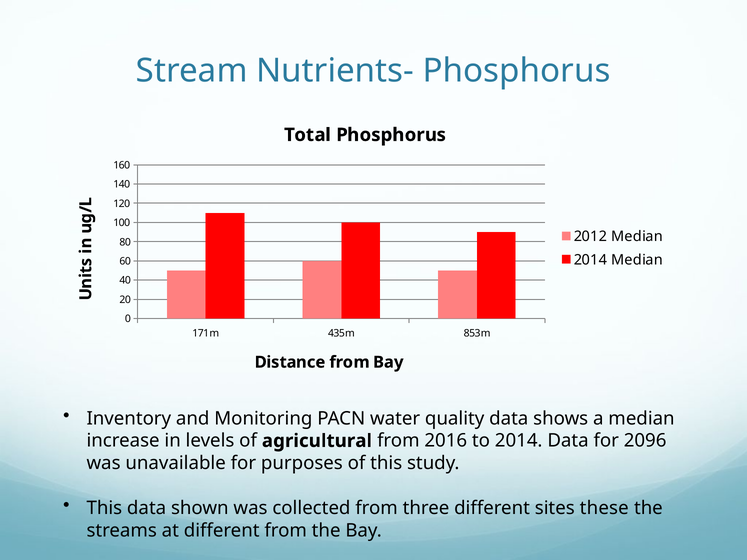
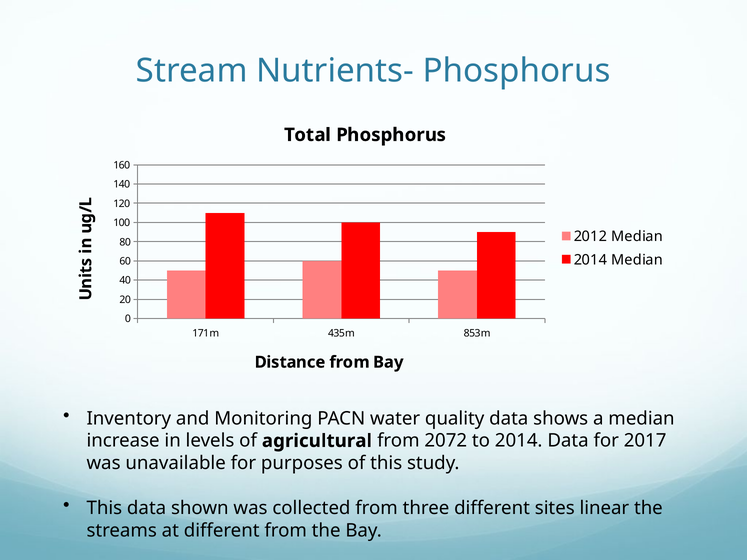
2016: 2016 -> 2072
2096: 2096 -> 2017
these: these -> linear
